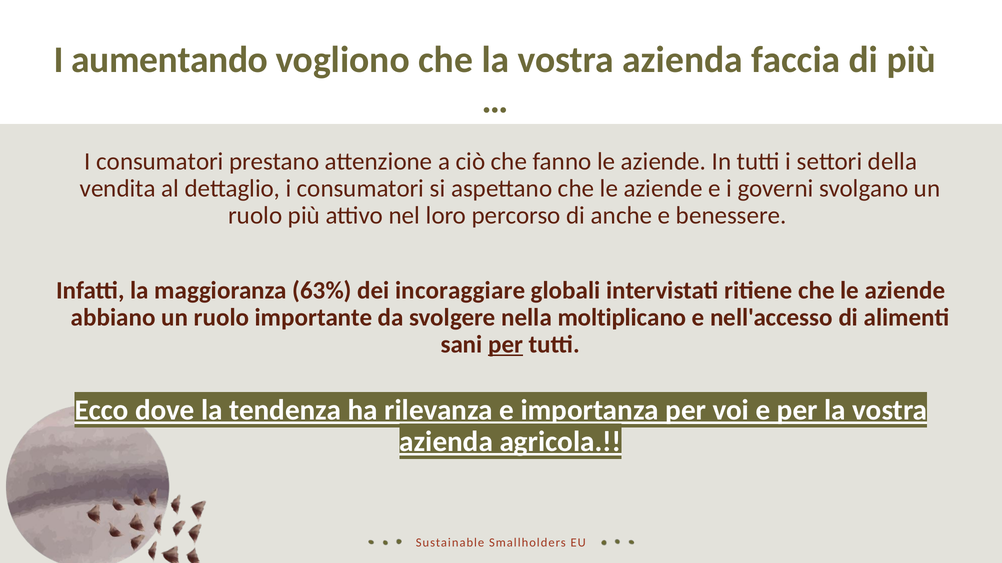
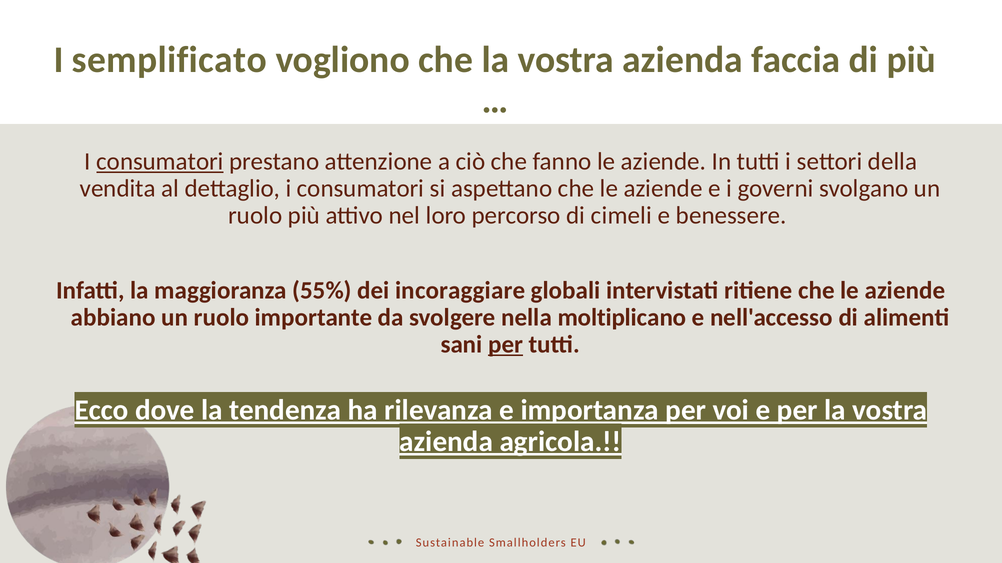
aumentando: aumentando -> semplificato
consumatori at (160, 162) underline: none -> present
anche: anche -> cimeli
63%: 63% -> 55%
